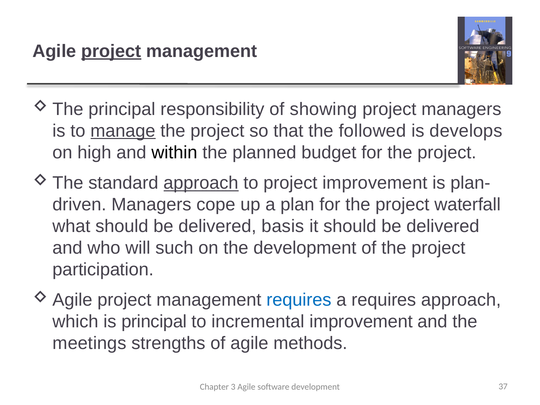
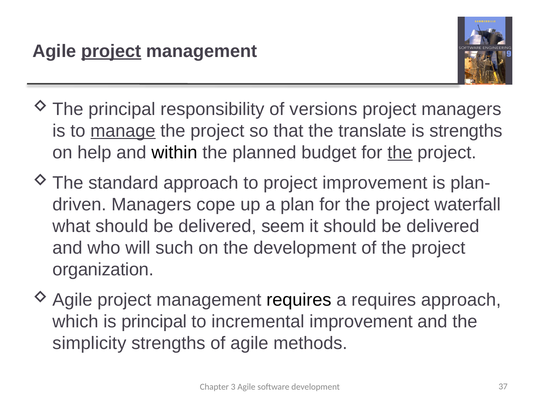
showing: showing -> versions
followed: followed -> translate
is develops: develops -> strengths
high: high -> help
the at (400, 152) underline: none -> present
approach at (201, 183) underline: present -> none
basis: basis -> seem
participation: participation -> organization
requires at (299, 300) colour: blue -> black
meetings: meetings -> simplicity
